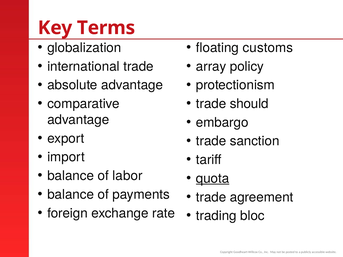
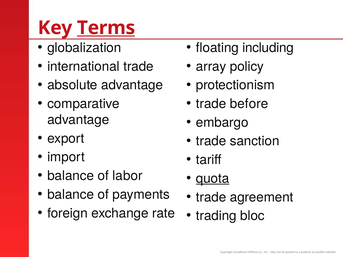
Terms underline: none -> present
customs: customs -> including
should: should -> before
